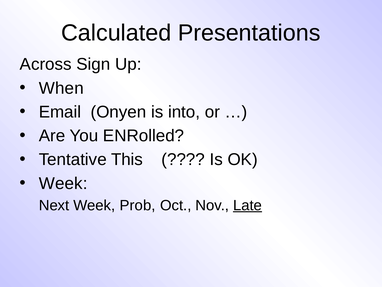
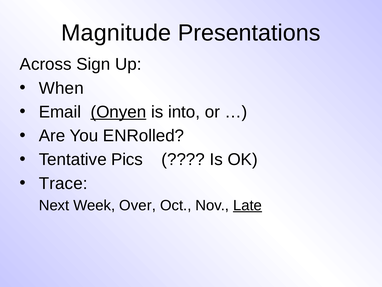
Calculated: Calculated -> Magnitude
Onyen underline: none -> present
This: This -> Pics
Week at (63, 183): Week -> Trace
Prob: Prob -> Over
